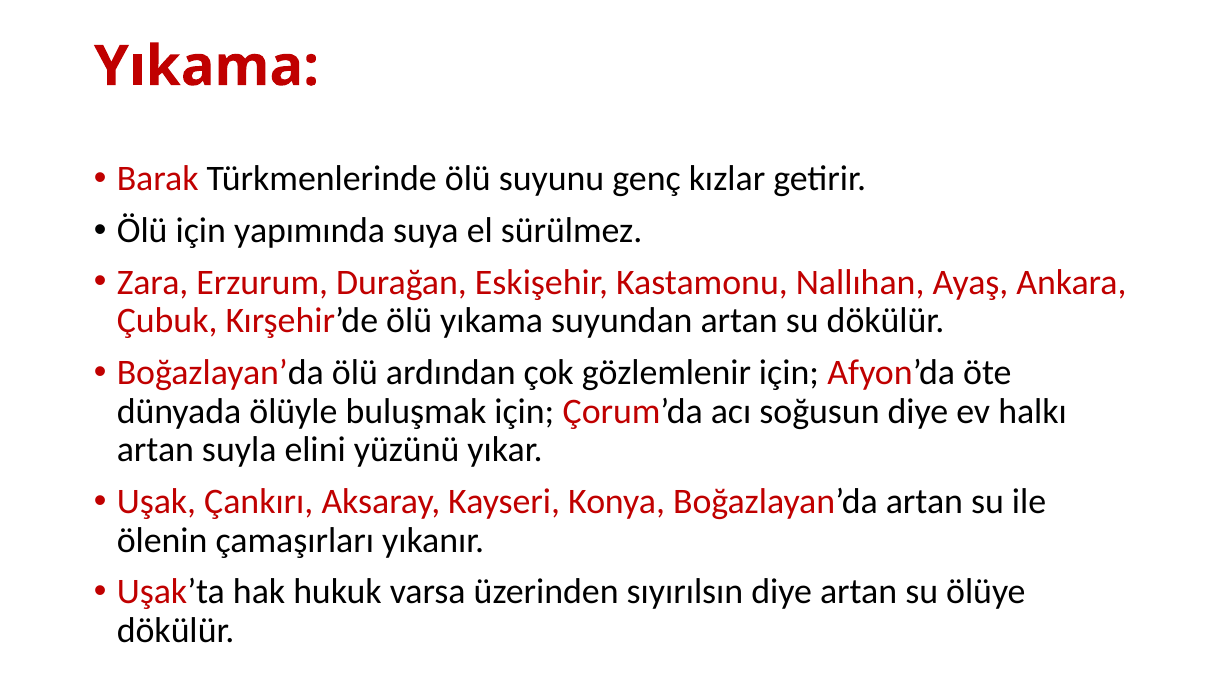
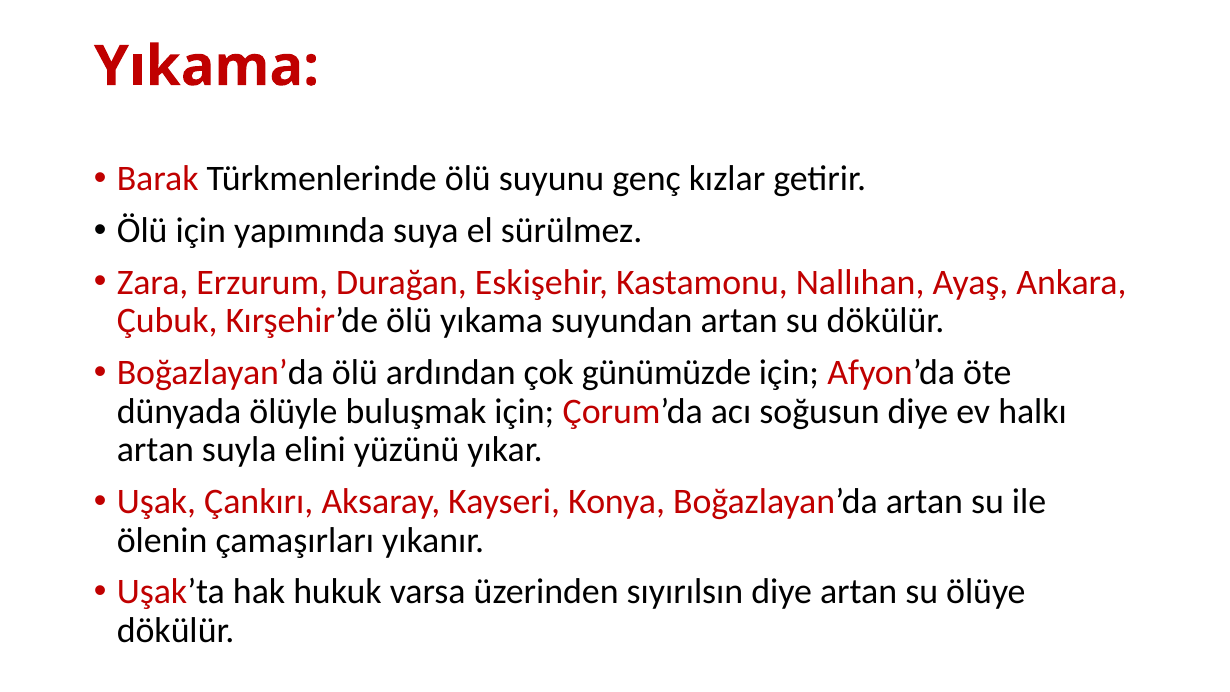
gözlemlenir: gözlemlenir -> günümüzde
